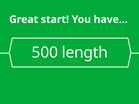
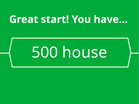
length: length -> house
